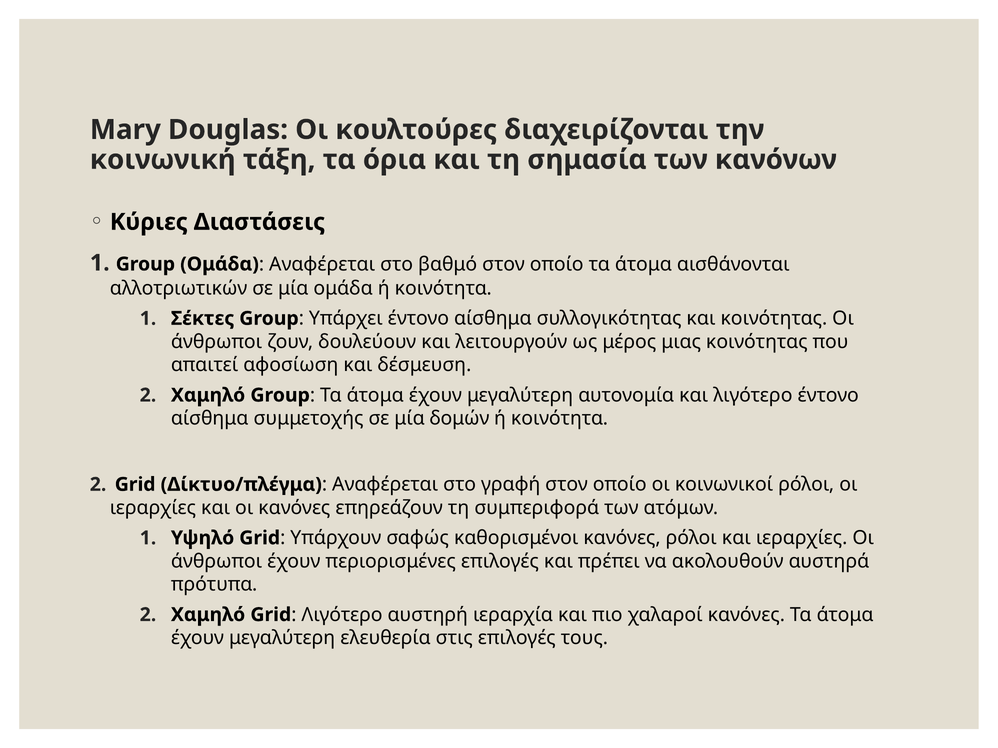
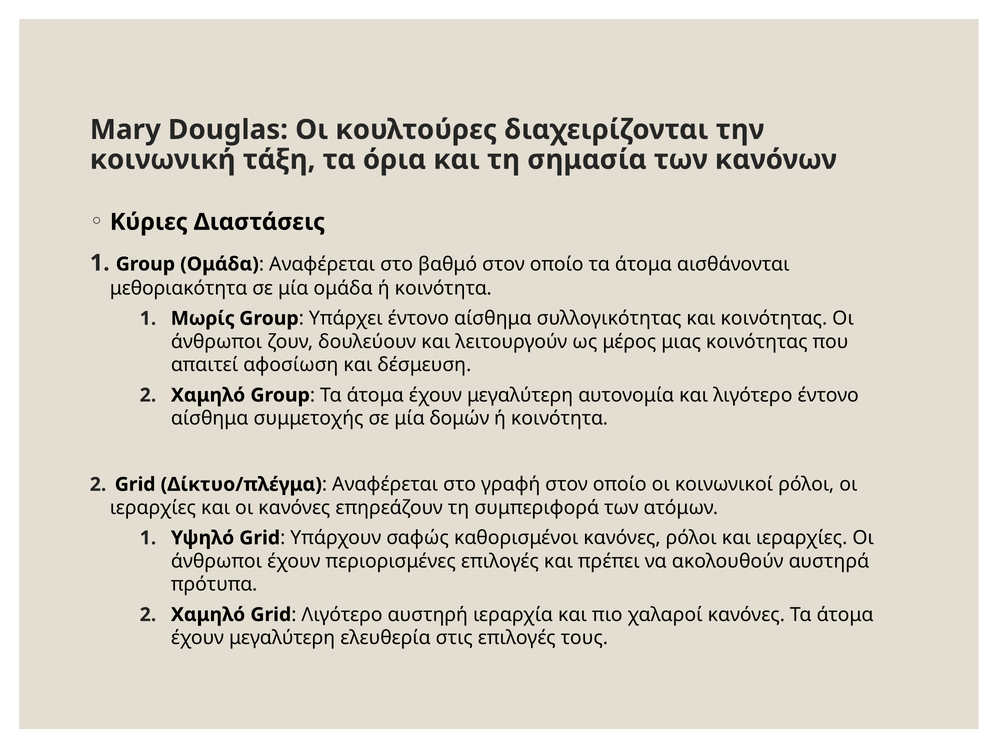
αλλοτριωτικών: αλλοτριωτικών -> μεθοριακότητα
Σέκτες: Σέκτες -> Μωρίς
